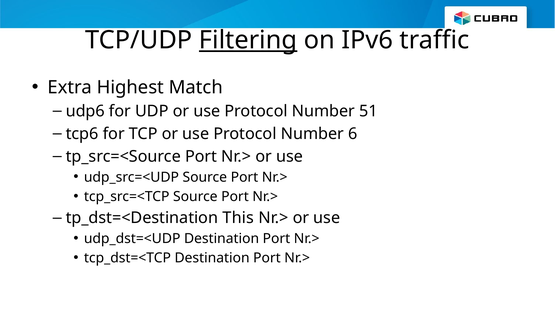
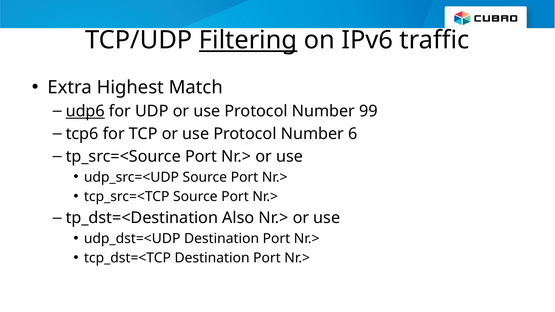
udp6 underline: none -> present
51: 51 -> 99
This: This -> Also
